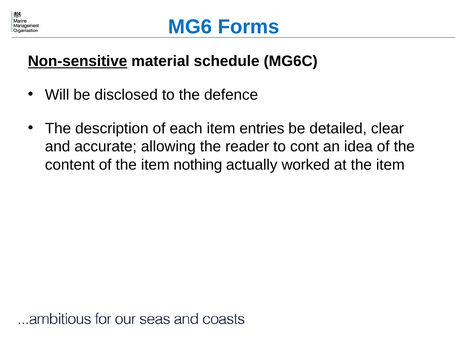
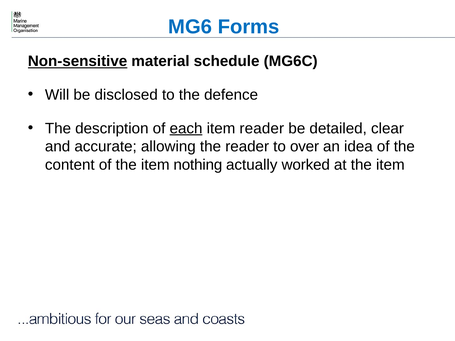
each underline: none -> present
item entries: entries -> reader
cont: cont -> over
